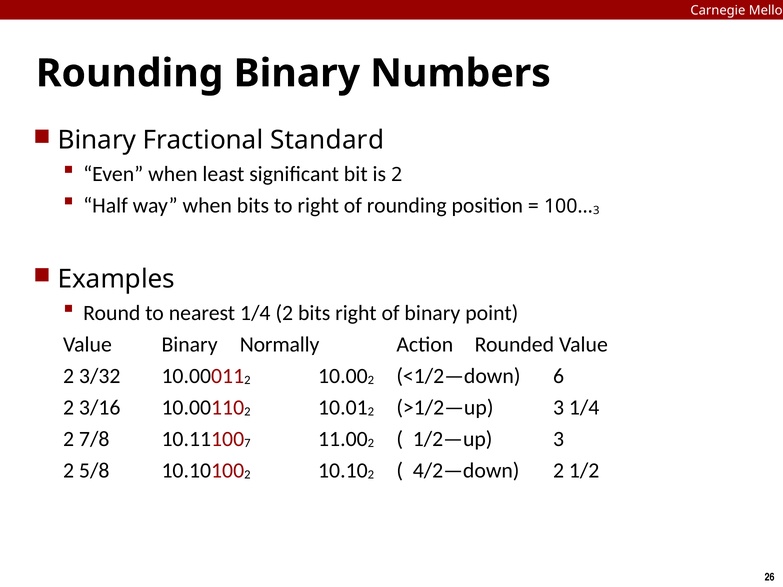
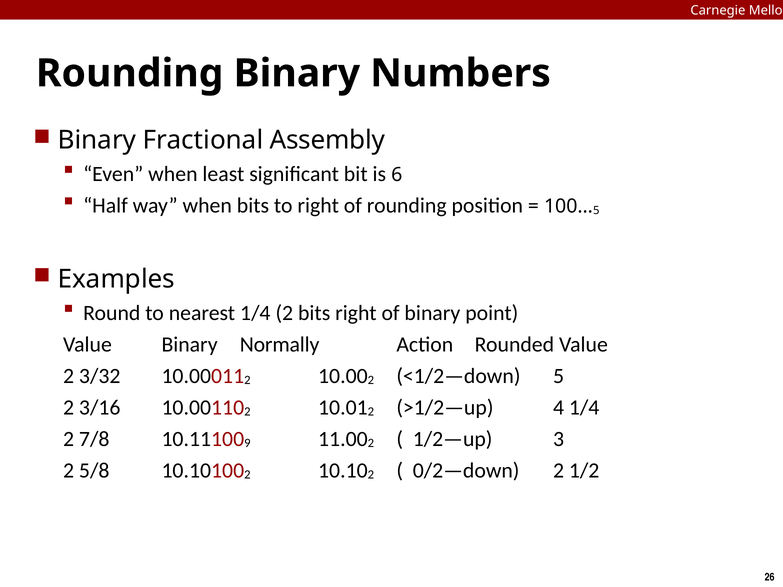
Standard: Standard -> Assembly
is 2: 2 -> 6
3 at (596, 210): 3 -> 5
<1/2—down 6: 6 -> 5
>1/2—up 3: 3 -> 4
7: 7 -> 9
4/2—down: 4/2—down -> 0/2—down
